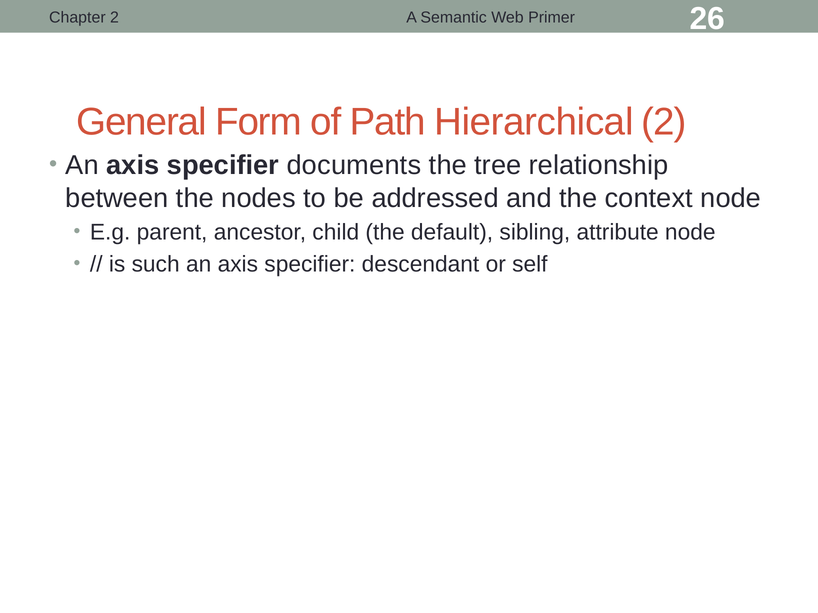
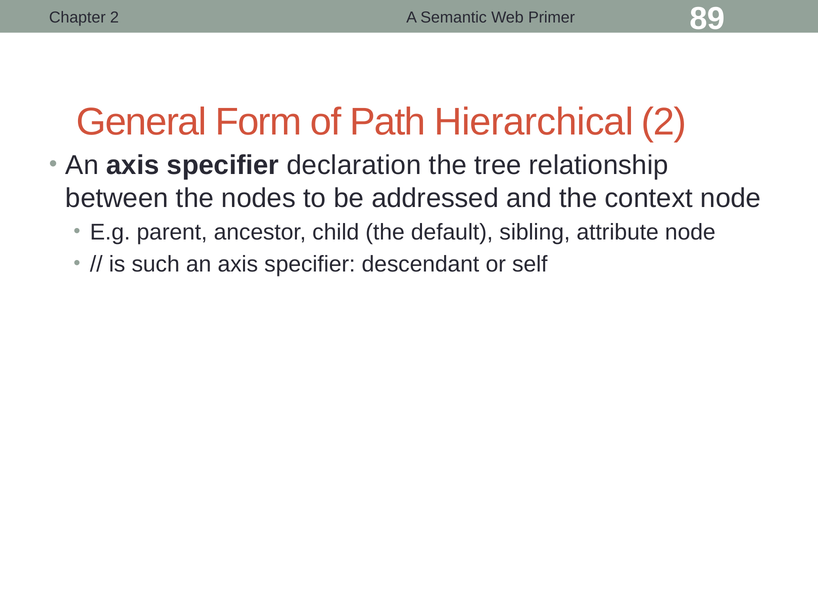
26: 26 -> 89
documents: documents -> declaration
